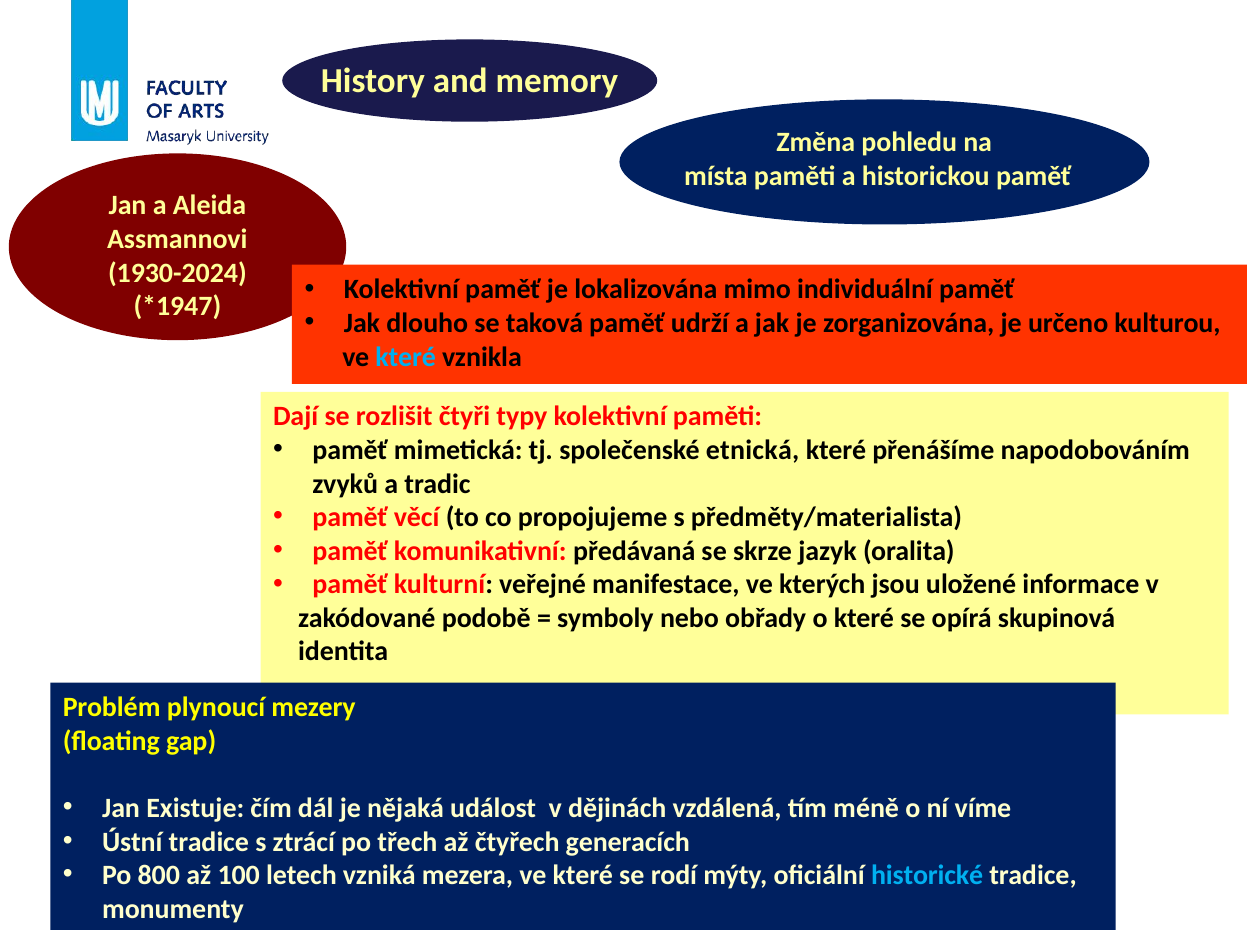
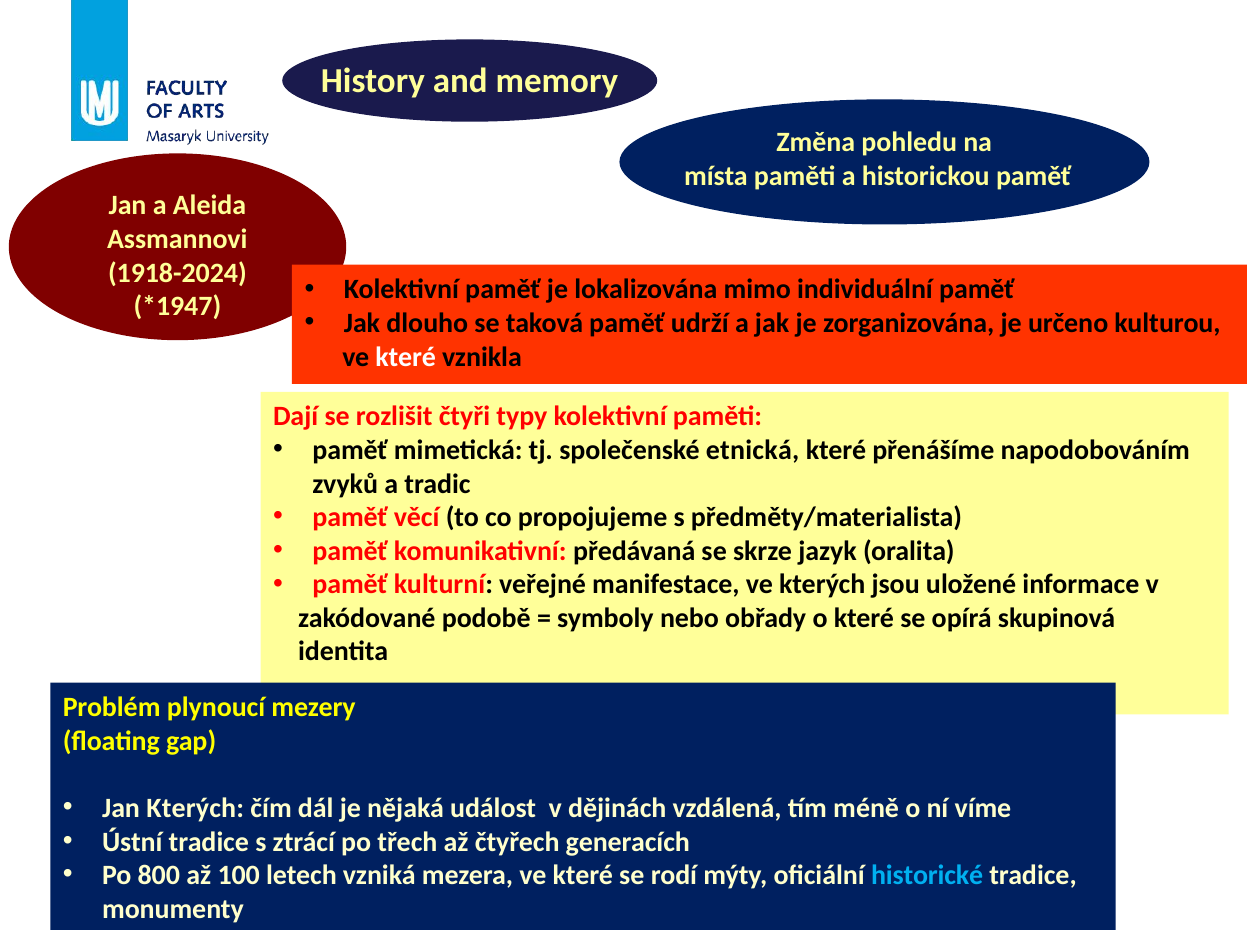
1930-2024: 1930-2024 -> 1918-2024
které at (406, 357) colour: light blue -> white
Jan Existuje: Existuje -> Kterých
